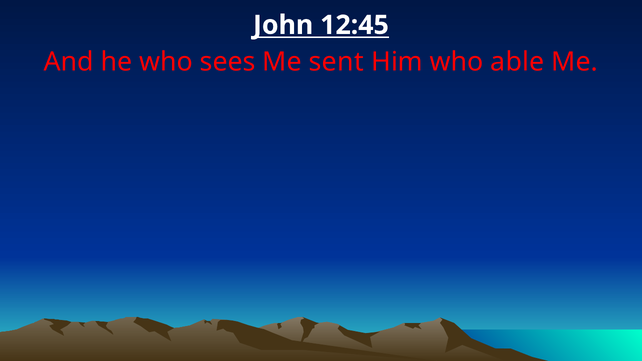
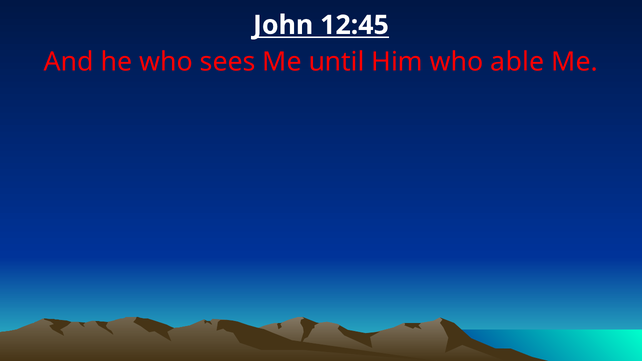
sent: sent -> until
